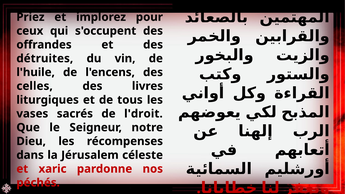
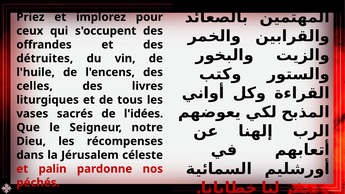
l'droit: l'droit -> l'idées
xaric: xaric -> palin
